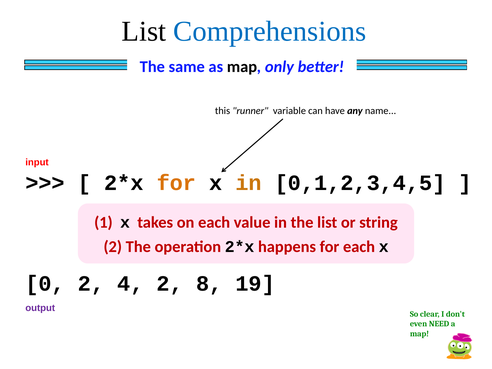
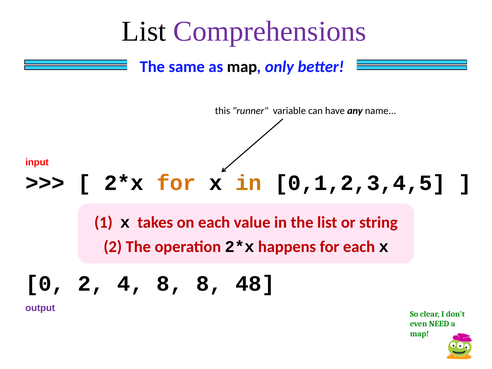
Comprehensions colour: blue -> purple
4 2: 2 -> 8
19: 19 -> 48
